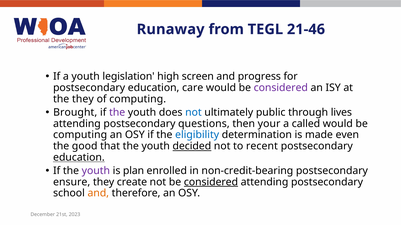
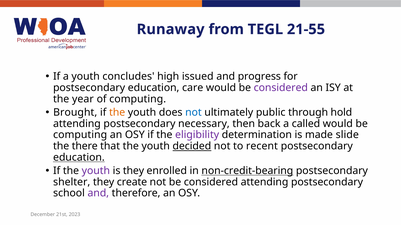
21-46: 21-46 -> 21-55
legislation: legislation -> concludes
screen: screen -> issued
the they: they -> year
the at (117, 113) colour: purple -> orange
lives: lives -> hold
questions: questions -> necessary
your: your -> back
eligibility colour: blue -> purple
even: even -> slide
good: good -> there
is plan: plan -> they
non-credit-bearing underline: none -> present
ensure: ensure -> shelter
considered at (211, 182) underline: present -> none
and at (98, 194) colour: orange -> purple
